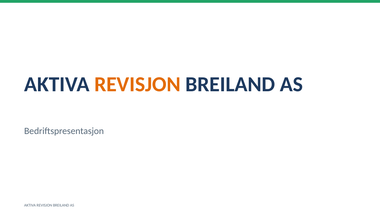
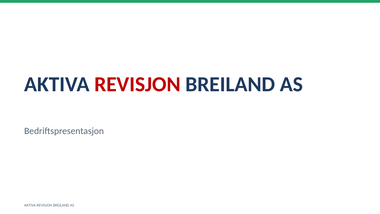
REVISJON at (137, 84) colour: orange -> red
